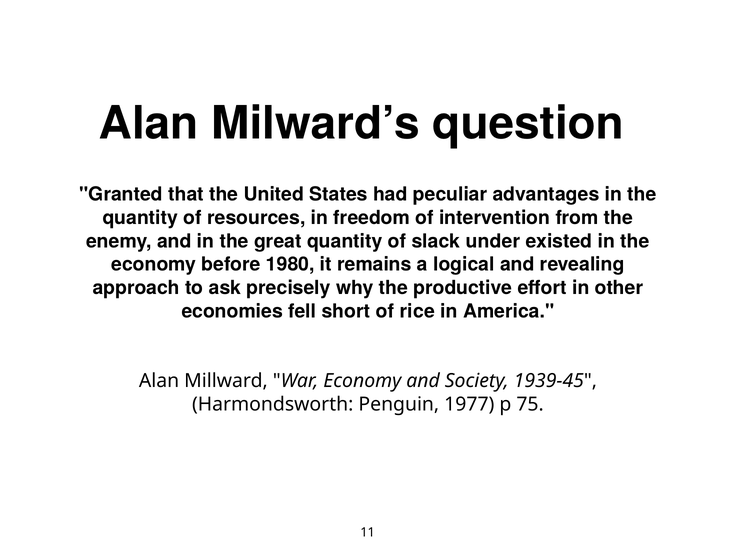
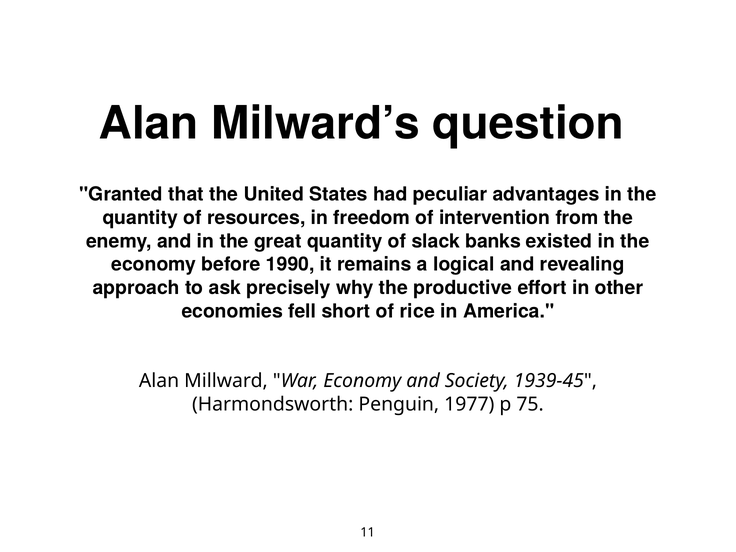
under: under -> banks
1980: 1980 -> 1990
